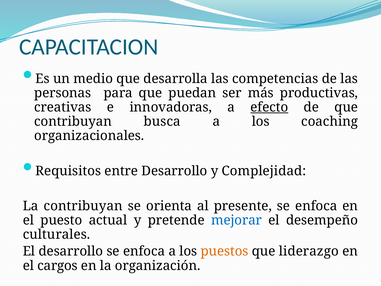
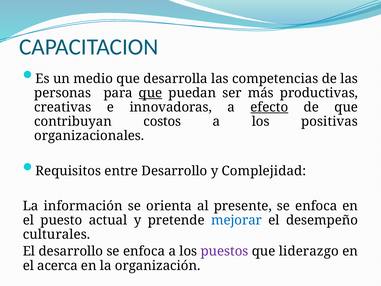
que at (151, 93) underline: none -> present
busca: busca -> costos
coaching: coaching -> positivas
La contribuyan: contribuyan -> información
puestos colour: orange -> purple
cargos: cargos -> acerca
